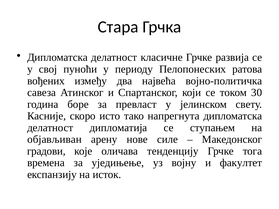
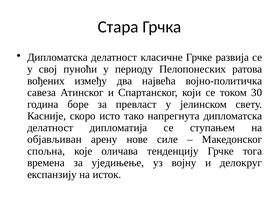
градови: градови -> спољна
факултет: факултет -> делокруг
